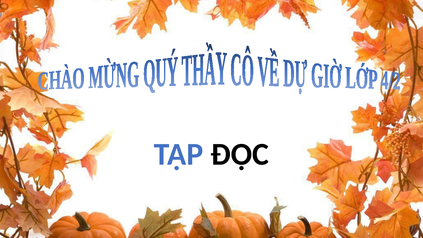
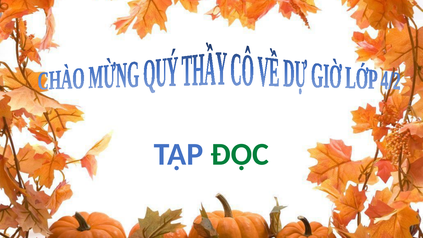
ĐỌC colour: black -> green
